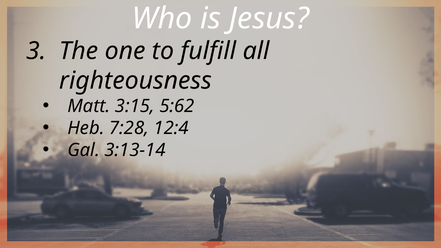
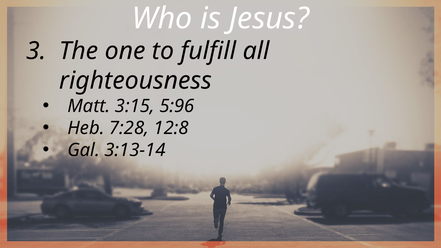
5:62: 5:62 -> 5:96
12:4: 12:4 -> 12:8
